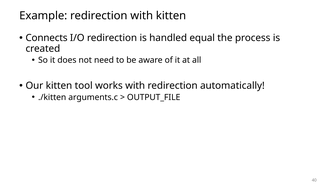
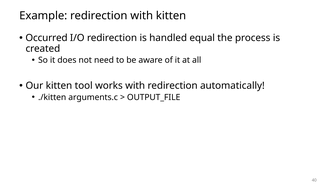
Connects: Connects -> Occurred
